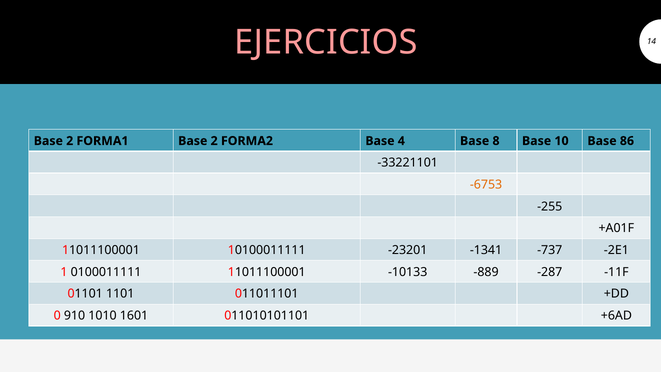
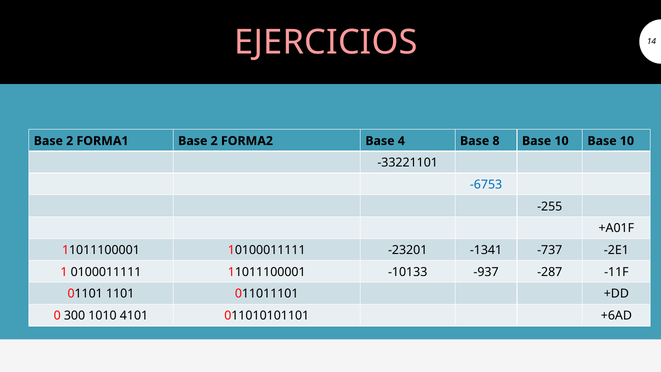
10 Base 86: 86 -> 10
-6753 colour: orange -> blue
-889: -889 -> -937
910: 910 -> 300
1601: 1601 -> 4101
